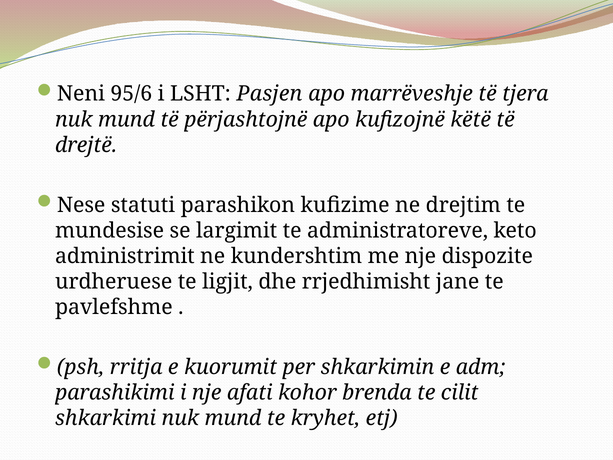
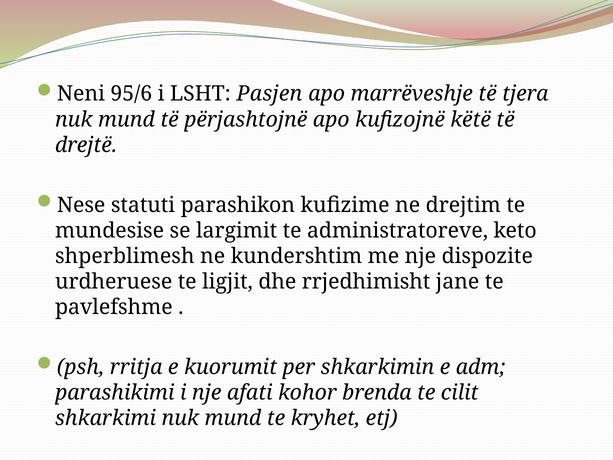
administrimit: administrimit -> shperblimesh
